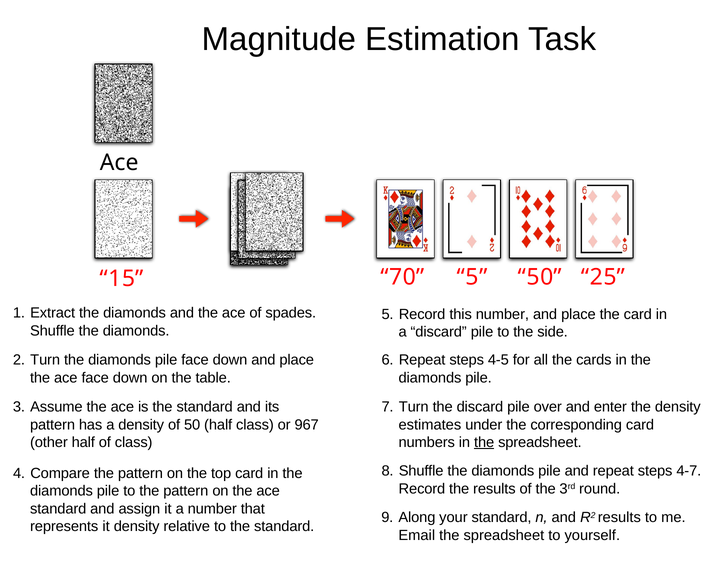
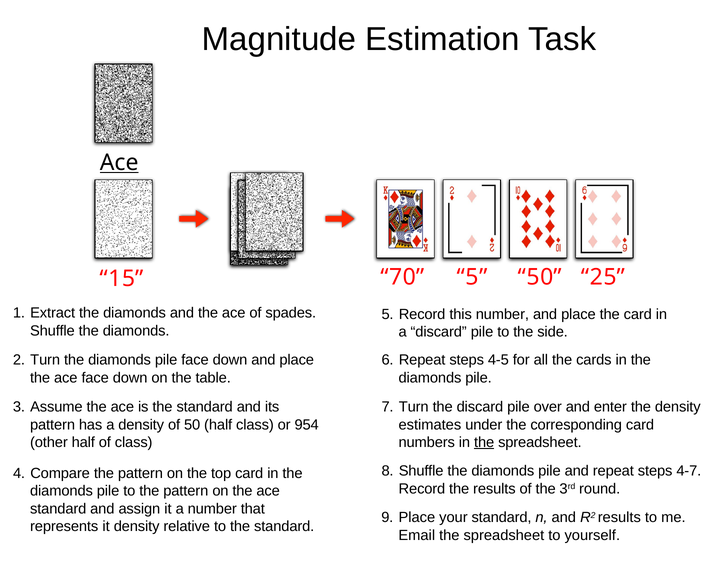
Ace at (119, 162) underline: none -> present
967: 967 -> 954
9 Along: Along -> Place
